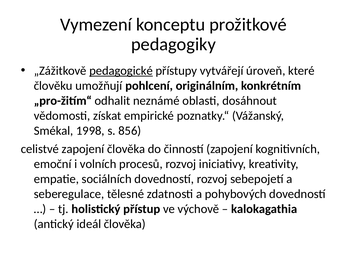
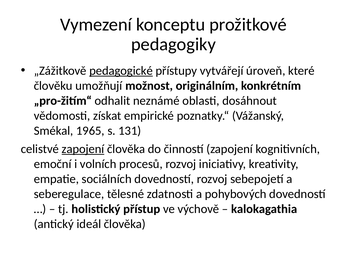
pohlcení: pohlcení -> možnost
1998: 1998 -> 1965
856: 856 -> 131
zapojení at (83, 149) underline: none -> present
